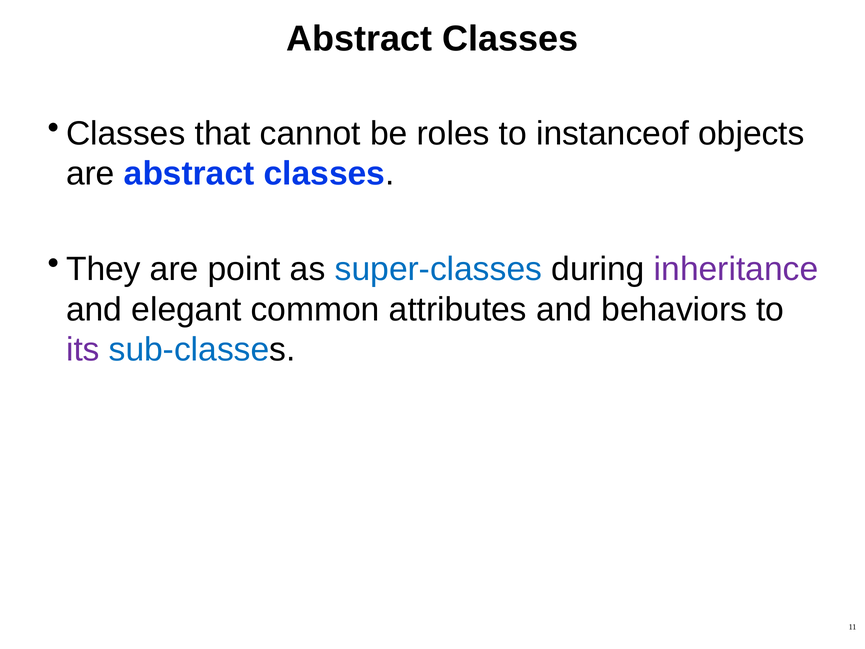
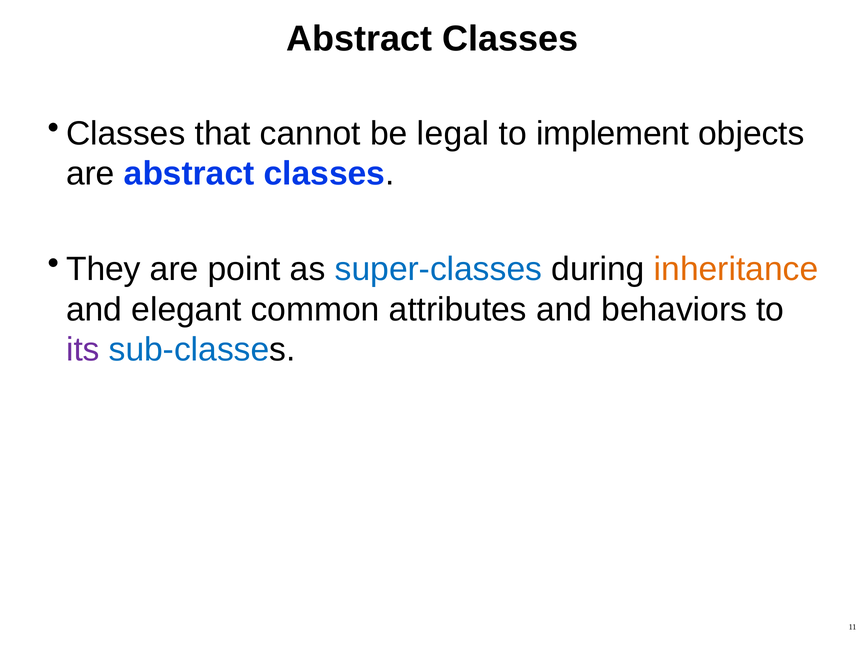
roles: roles -> legal
instanceof: instanceof -> implement
inheritance colour: purple -> orange
